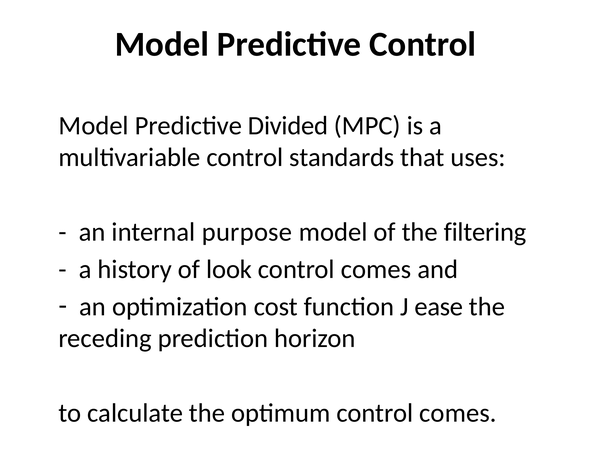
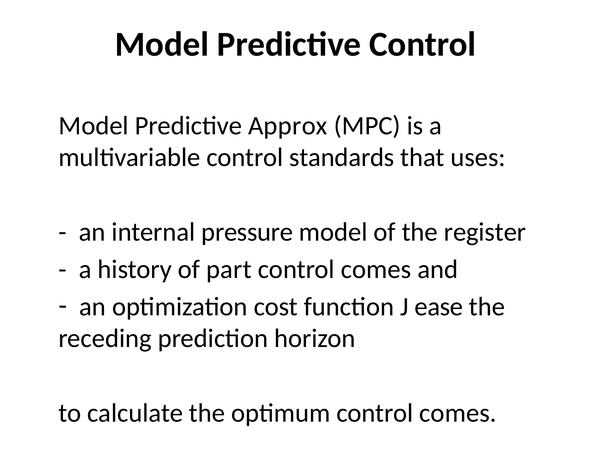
Divided: Divided -> Approx
purpose: purpose -> pressure
filtering: filtering -> register
look: look -> part
